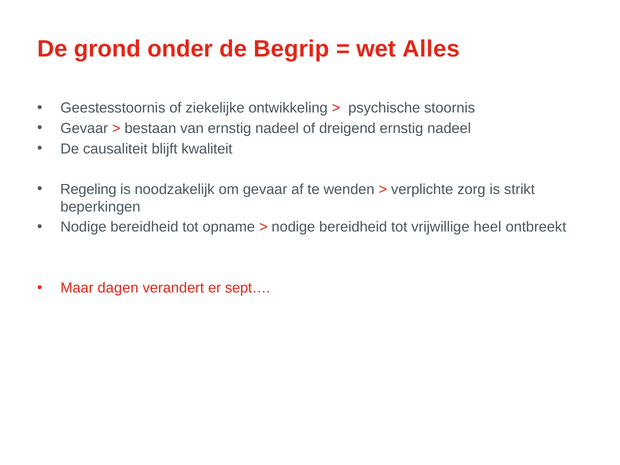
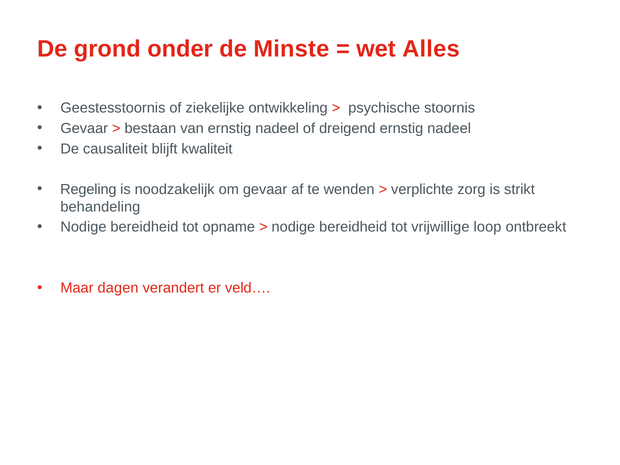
Begrip: Begrip -> Minste
beperkingen: beperkingen -> behandeling
heel: heel -> loop
sept…: sept… -> veld…
